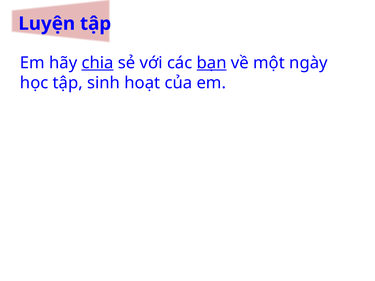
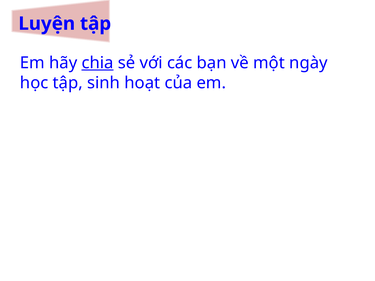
bạn underline: present -> none
